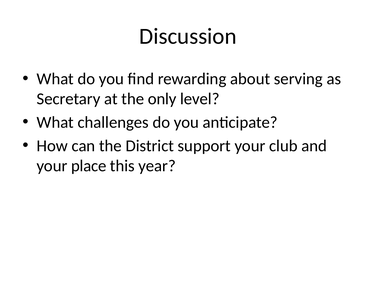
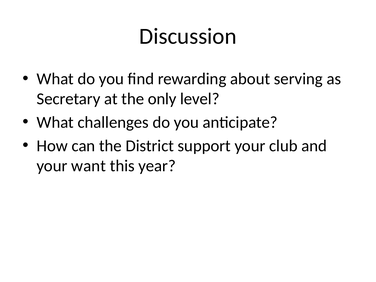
place: place -> want
